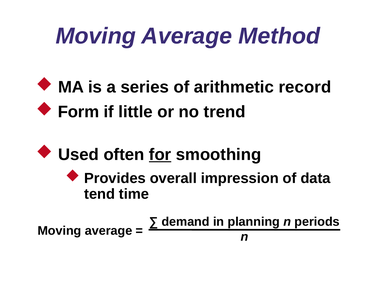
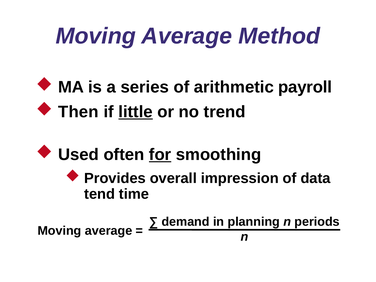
record: record -> payroll
Form: Form -> Then
little underline: none -> present
